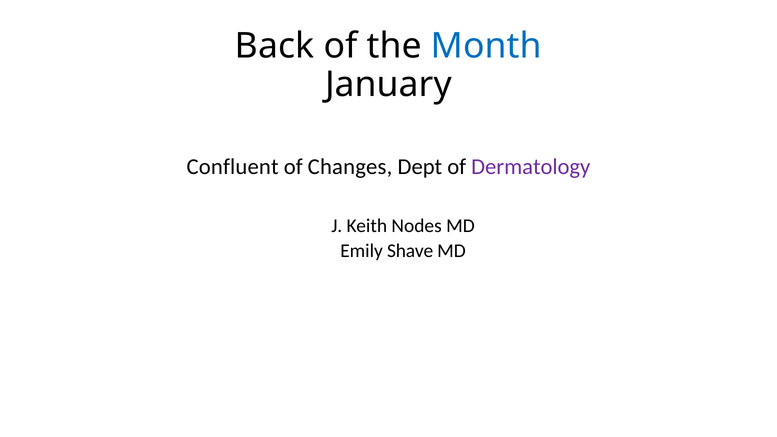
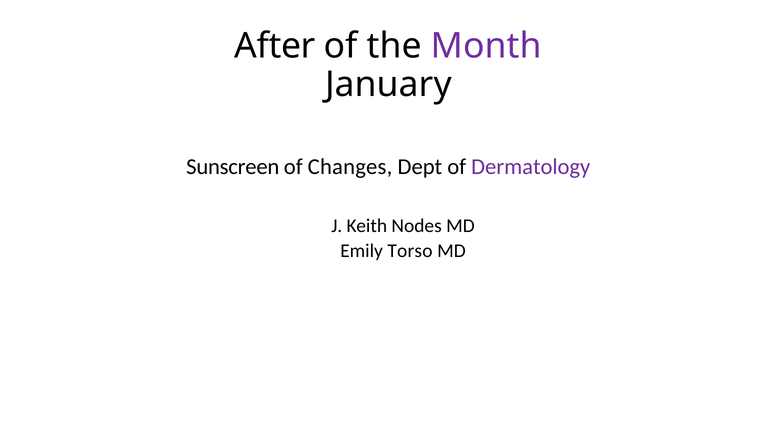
Back: Back -> After
Month colour: blue -> purple
Confluent: Confluent -> Sunscreen
Shave: Shave -> Torso
